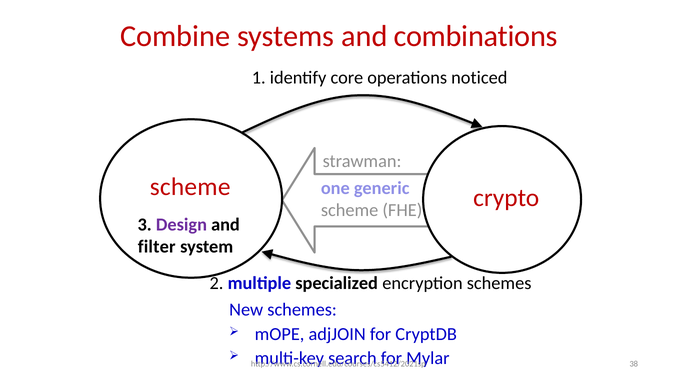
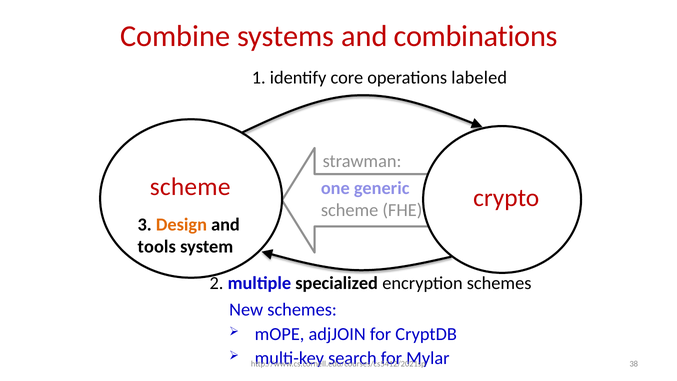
noticed: noticed -> labeled
Design colour: purple -> orange
filter: filter -> tools
